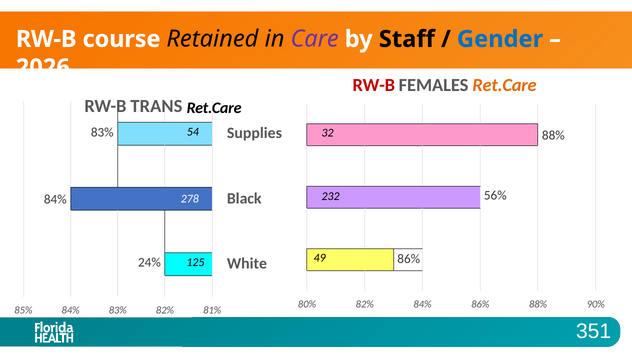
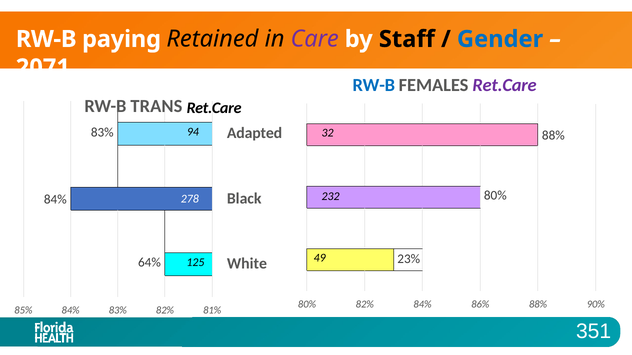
course: course -> paying
2026: 2026 -> 2071
RW-B at (374, 85) colour: red -> blue
Ret.Care at (505, 85) colour: orange -> purple
Supplies: Supplies -> Adapted
54: 54 -> 94
56% at (495, 196): 56% -> 80%
49 86%: 86% -> 23%
24%: 24% -> 64%
